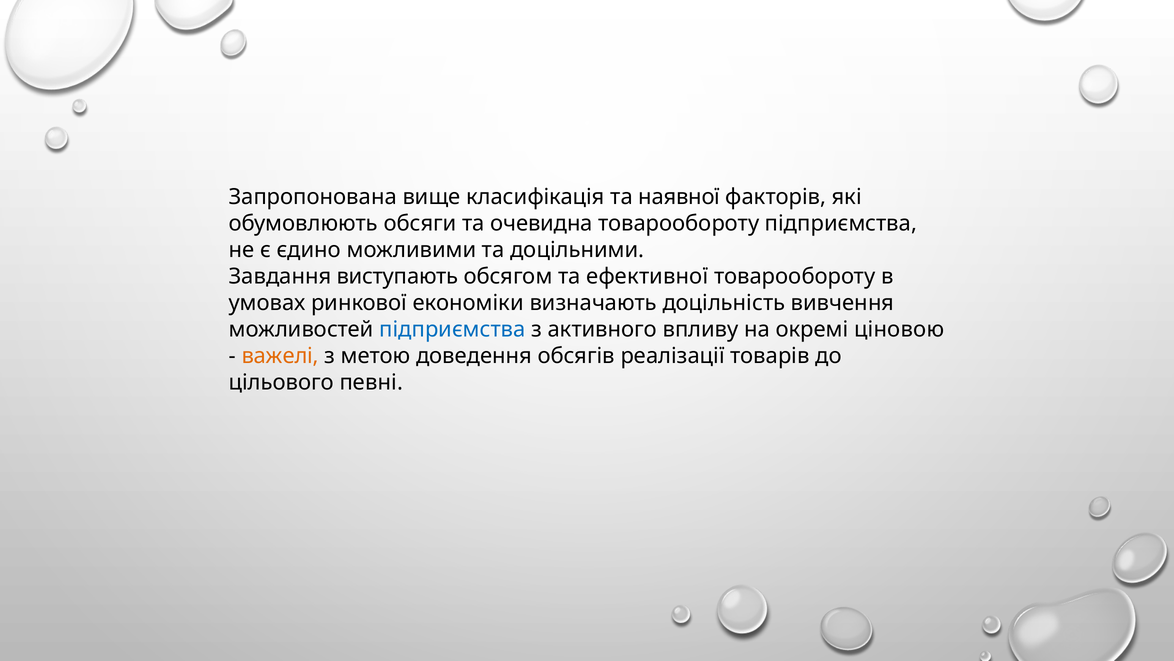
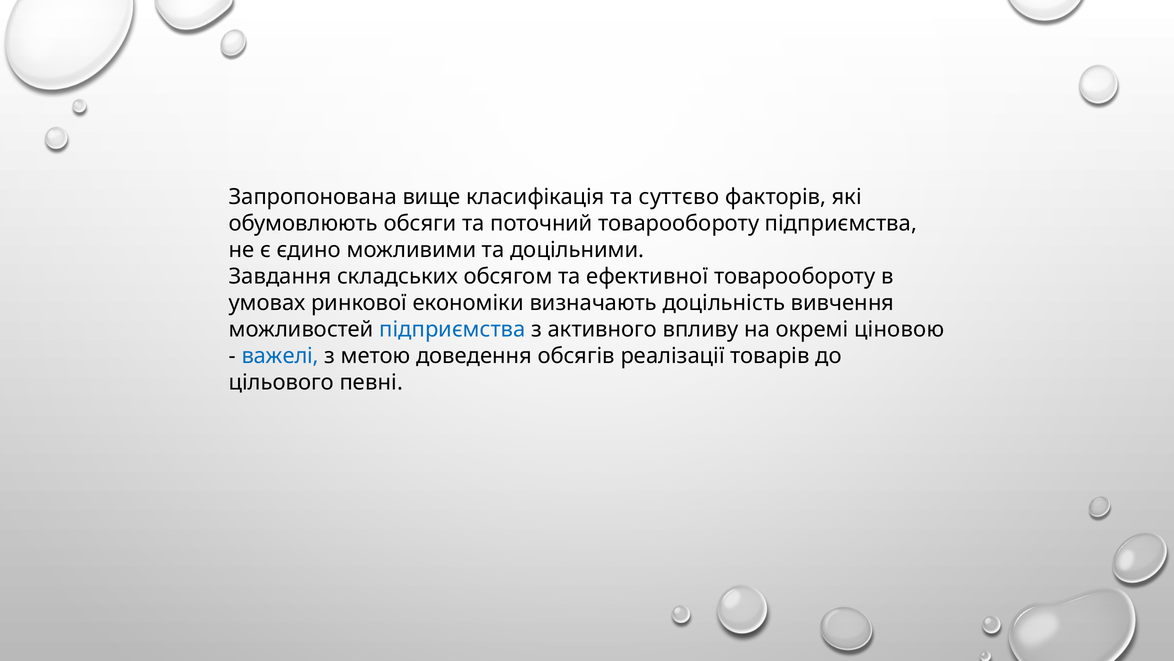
наявної: наявної -> суттєво
очевидна: очевидна -> поточний
виступають: виступають -> складських
важелі colour: orange -> blue
